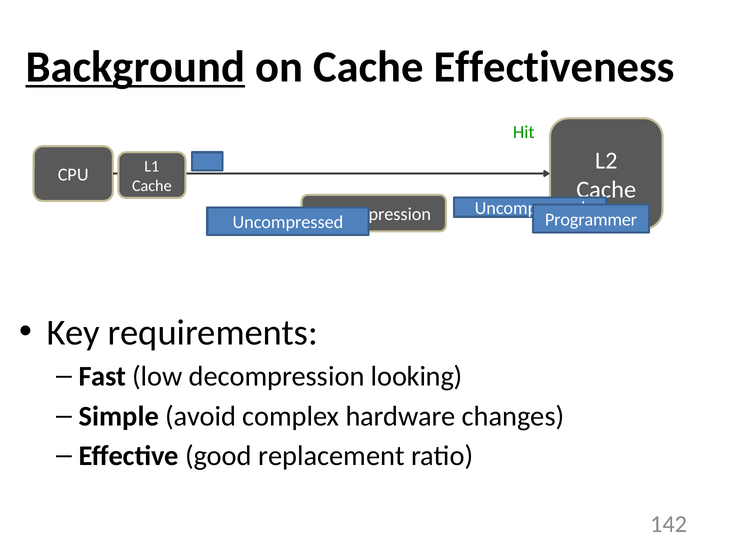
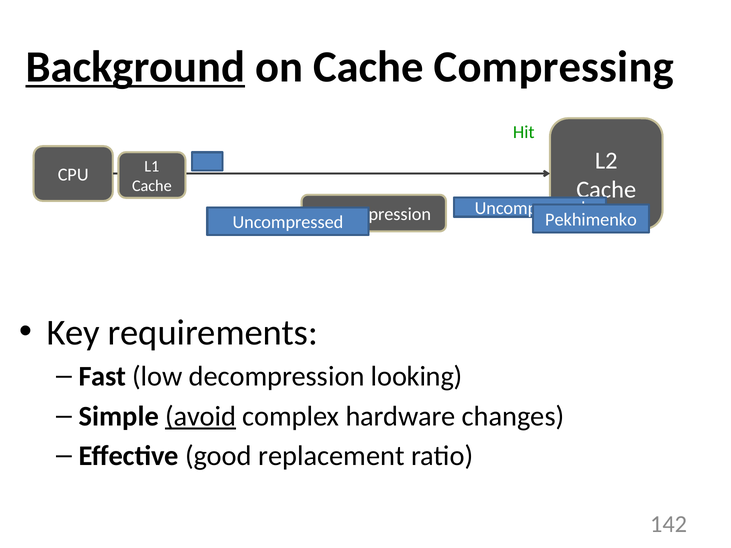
Effectiveness: Effectiveness -> Compressing
Programmer: Programmer -> Pekhimenko
avoid underline: none -> present
